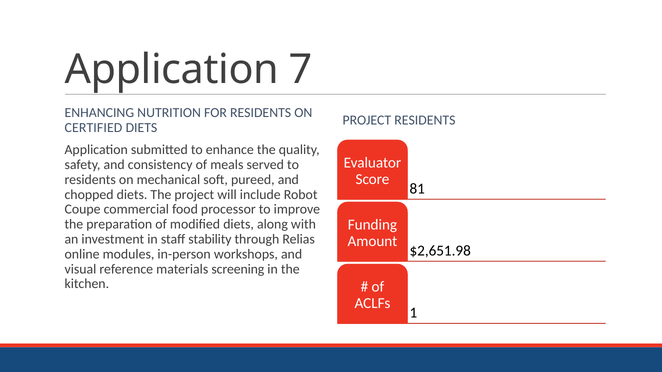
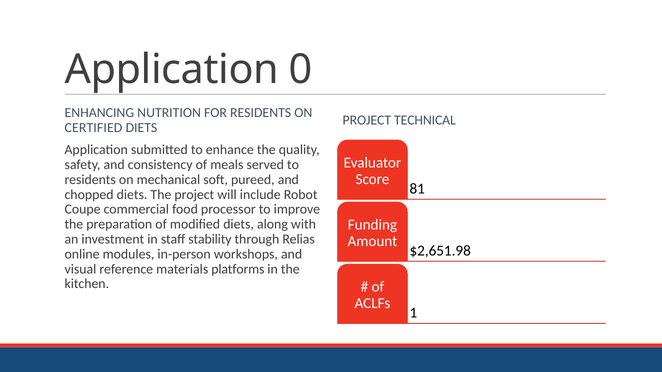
7: 7 -> 0
PROJECT RESIDENTS: RESIDENTS -> TECHNICAL
screening: screening -> platforms
